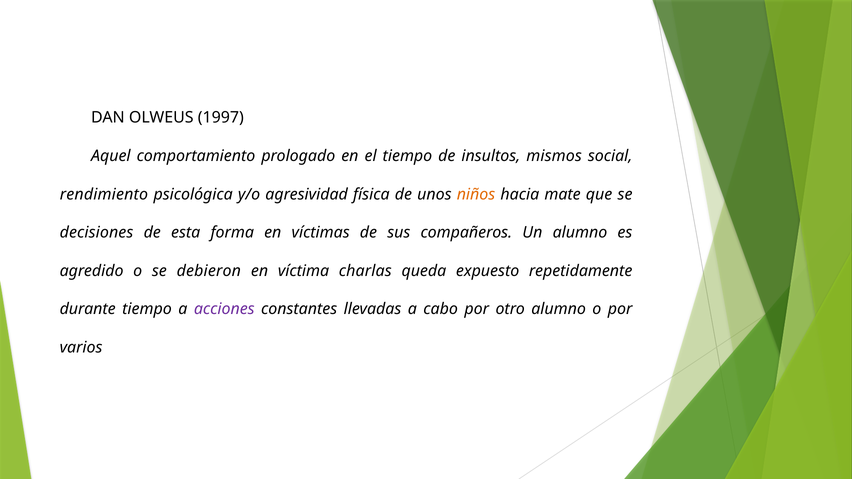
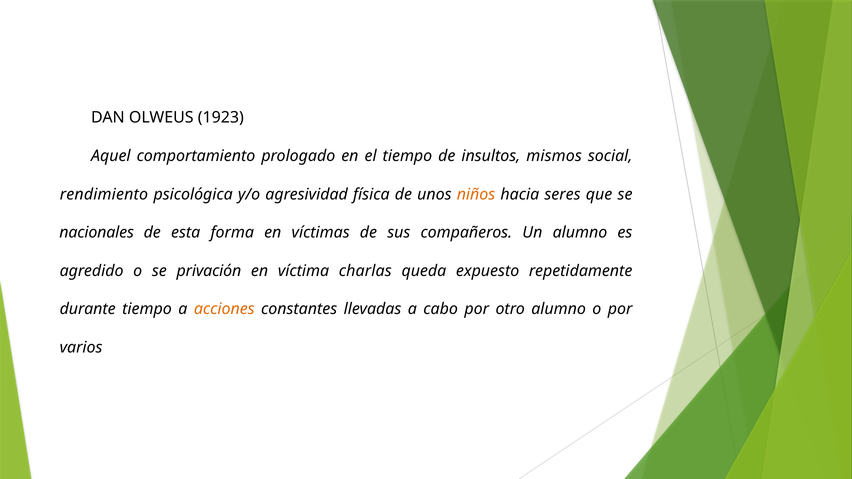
1997: 1997 -> 1923
mate: mate -> seres
decisiones: decisiones -> nacionales
debieron: debieron -> privación
acciones colour: purple -> orange
